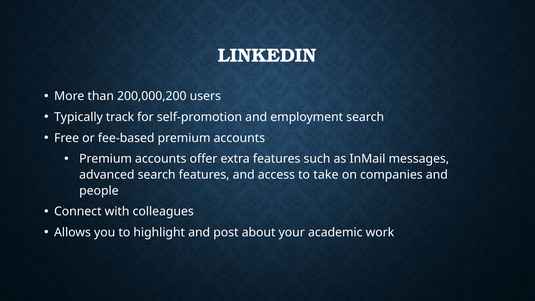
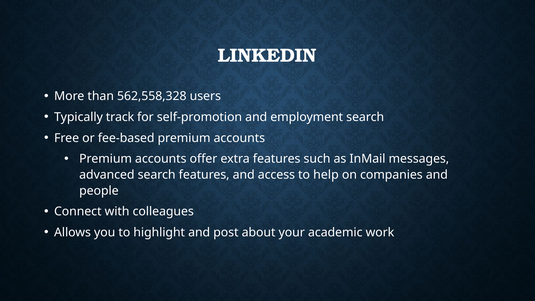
200,000,200: 200,000,200 -> 562,558,328
take: take -> help
